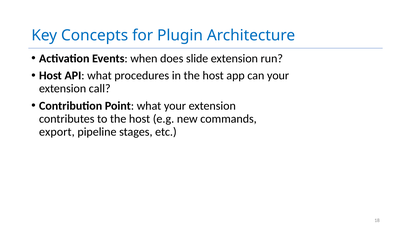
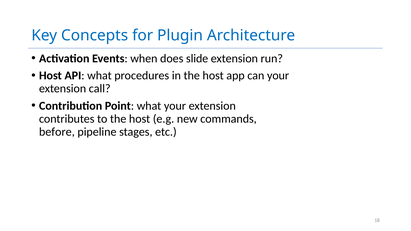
export: export -> before
